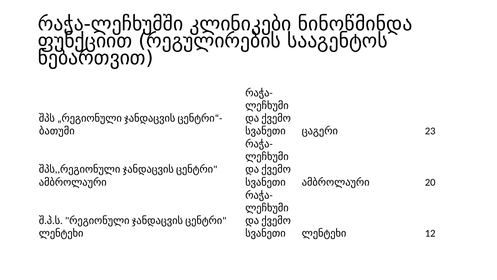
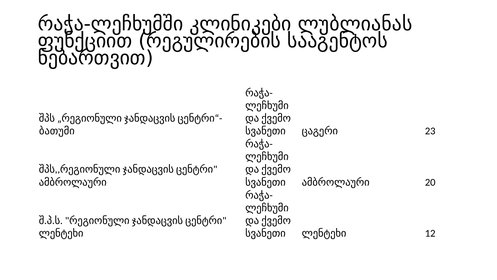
ნინოწმინდა: ნინოწმინდა -> ლუბლიანას
